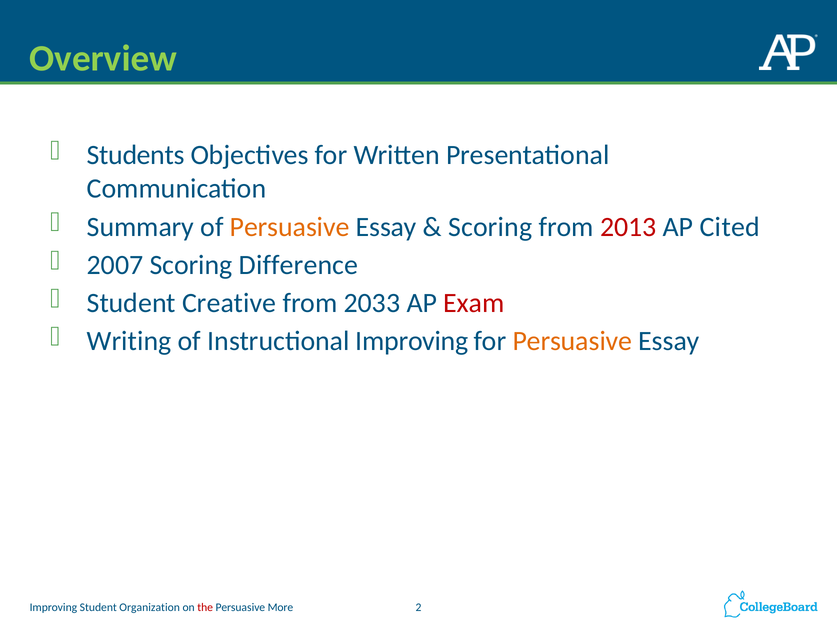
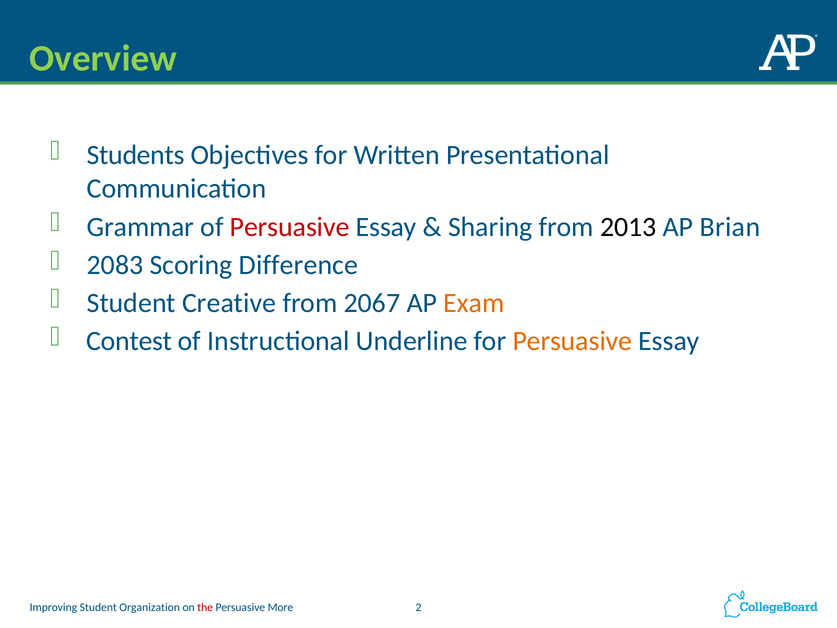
Summary: Summary -> Grammar
Persuasive at (290, 227) colour: orange -> red
Scoring at (490, 227): Scoring -> Sharing
2013 colour: red -> black
Cited: Cited -> Brian
2007: 2007 -> 2083
2033: 2033 -> 2067
Exam colour: red -> orange
Writing: Writing -> Contest
Instructional Improving: Improving -> Underline
